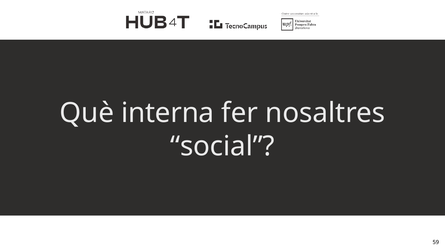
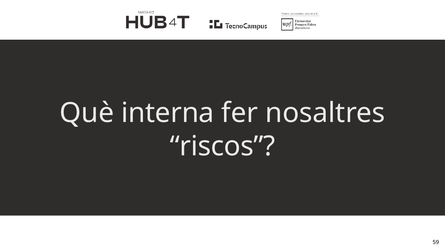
social: social -> riscos
